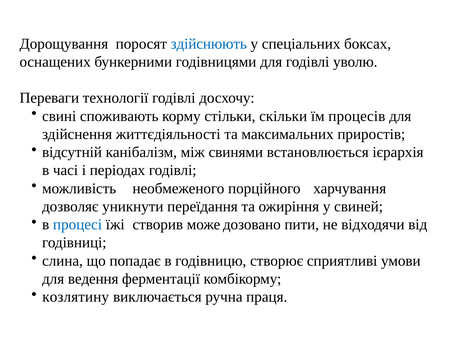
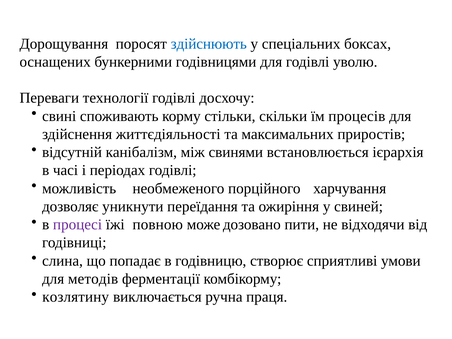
процесі colour: blue -> purple
створив: створив -> повною
ведення: ведення -> методів
